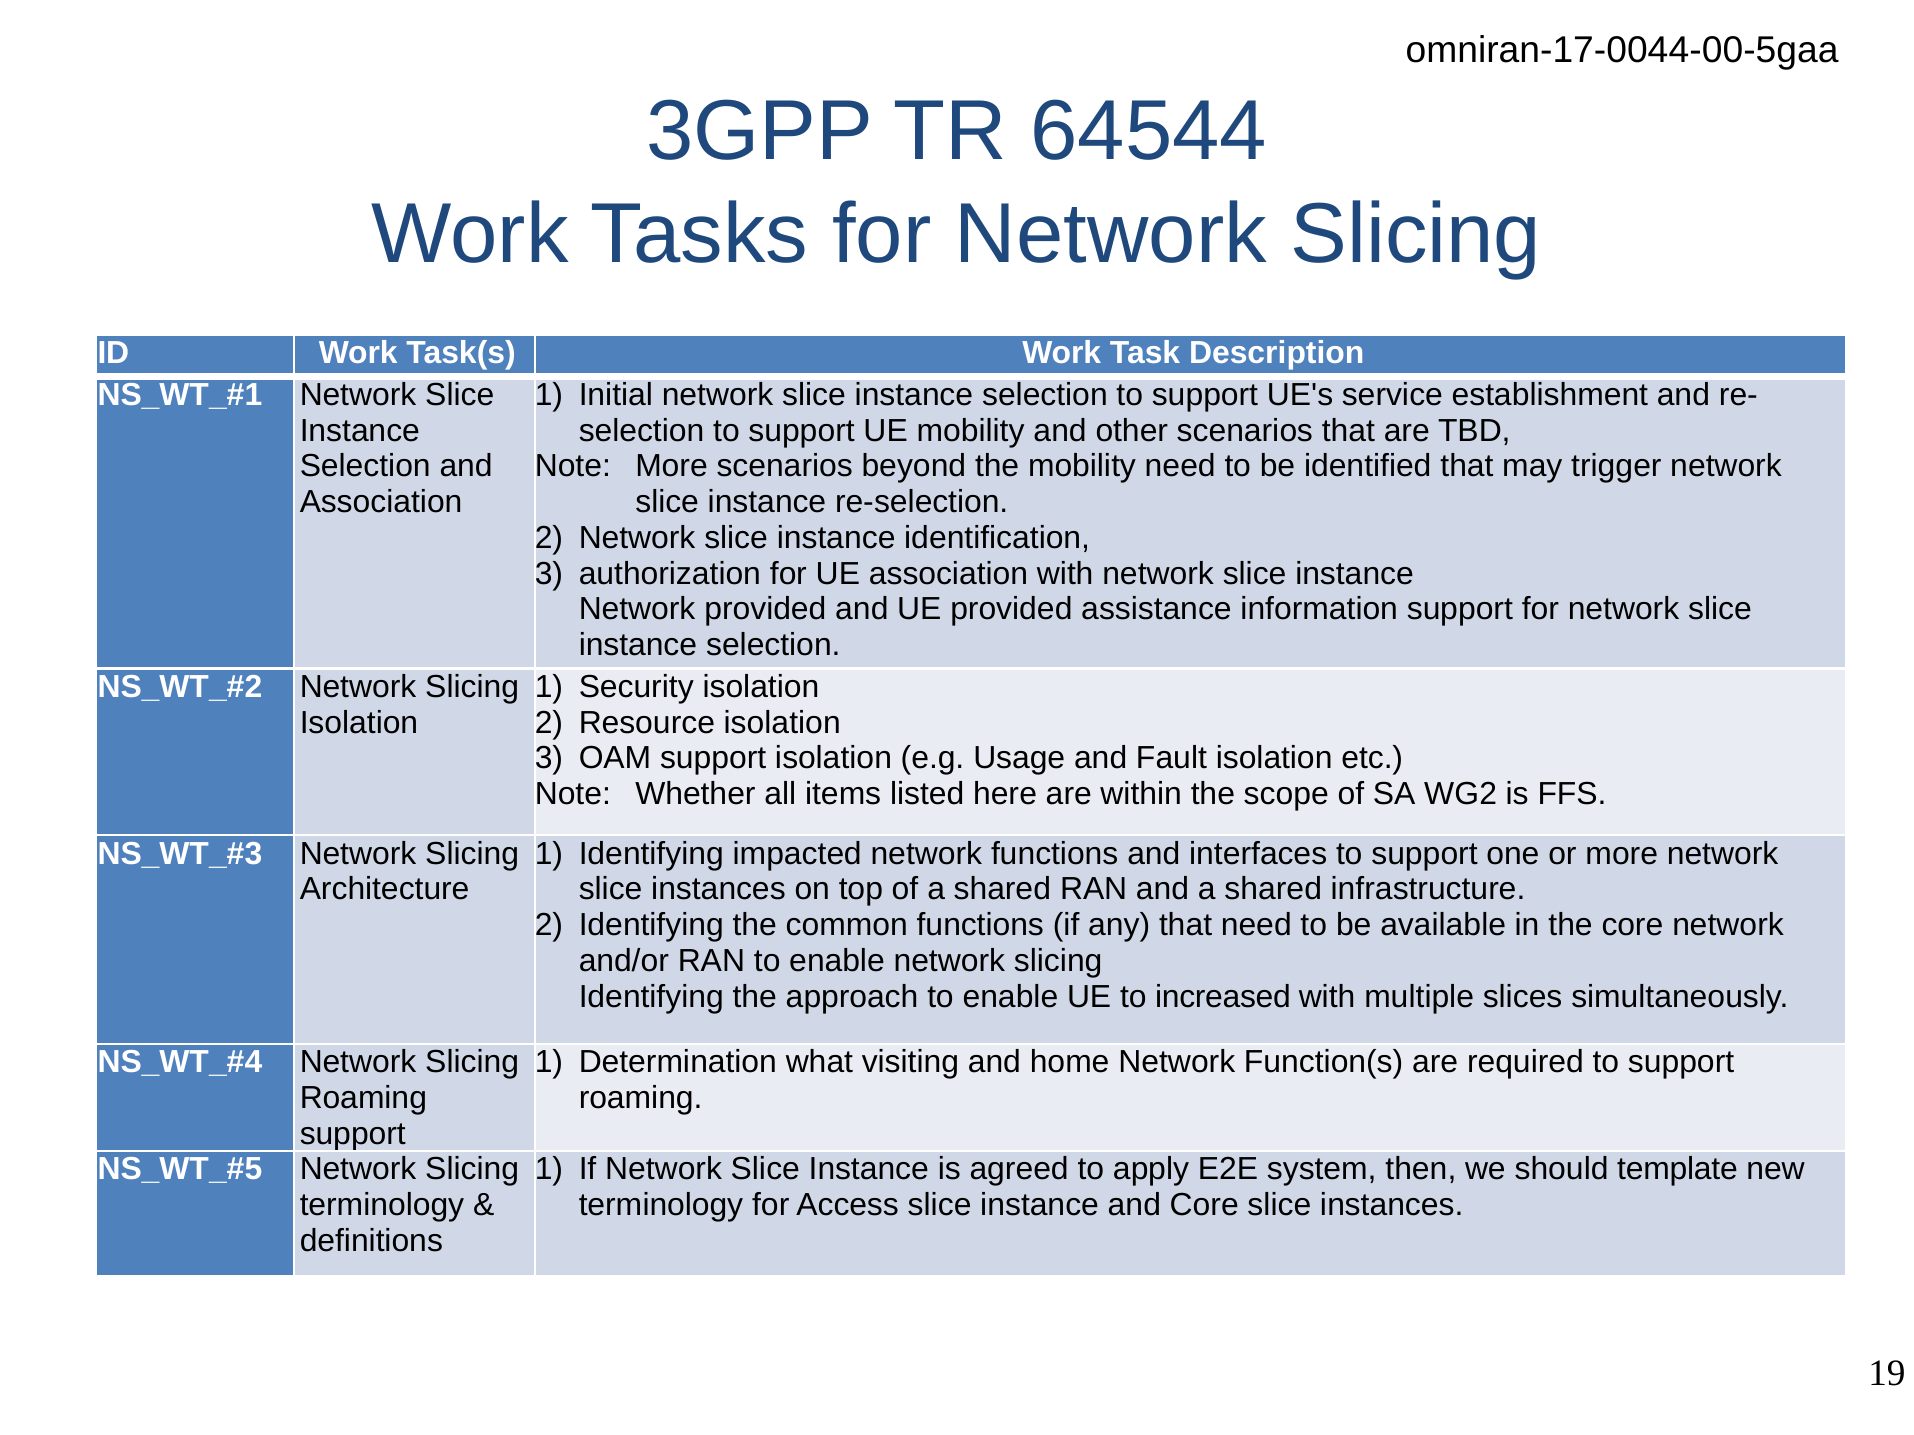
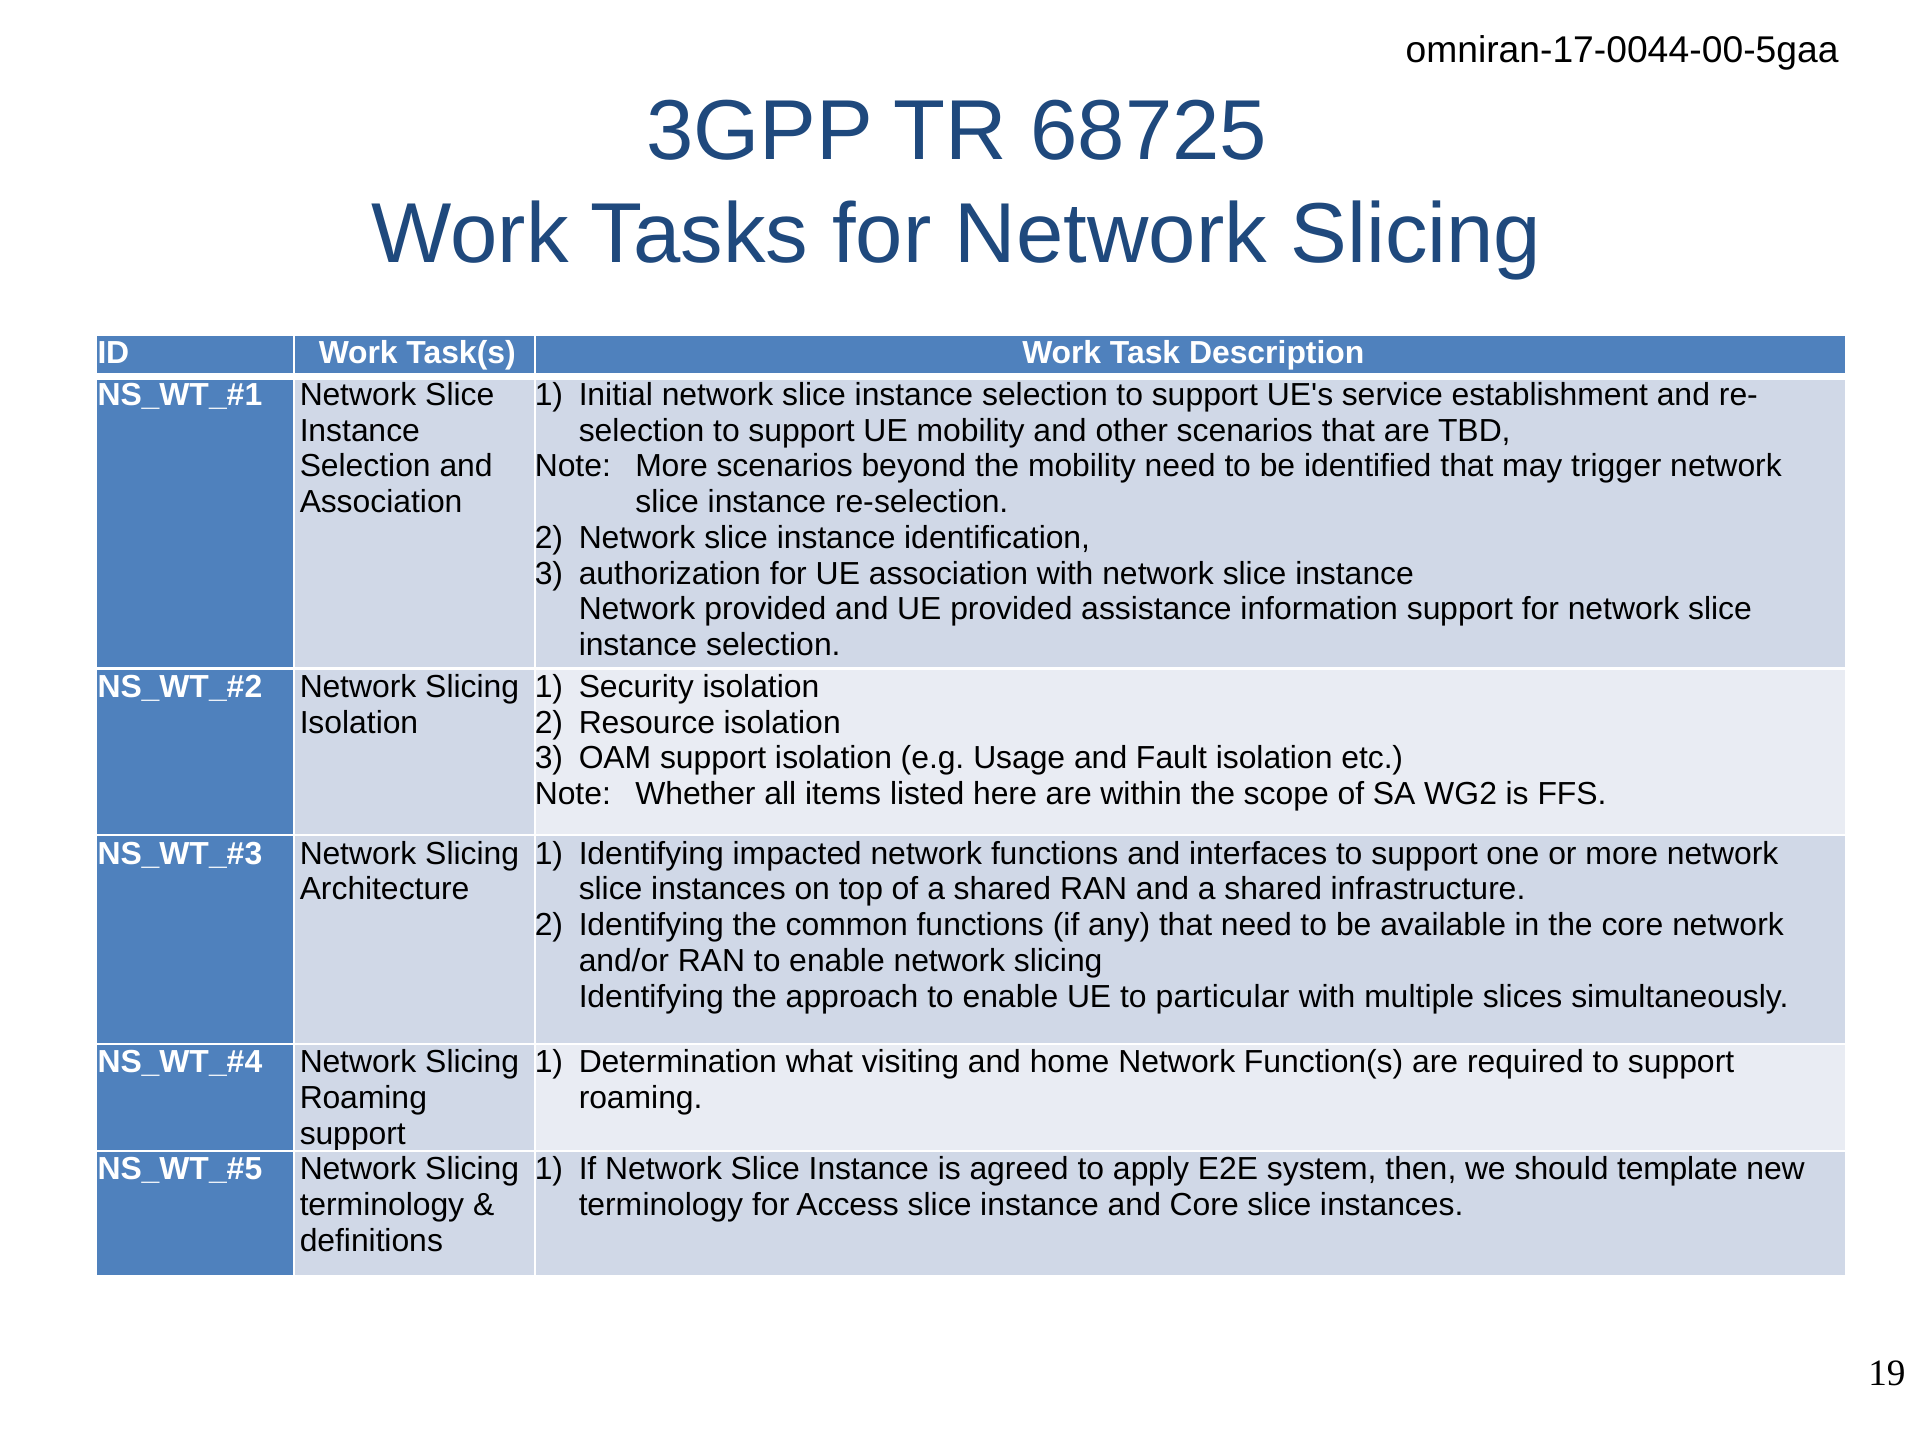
64544: 64544 -> 68725
increased: increased -> particular
